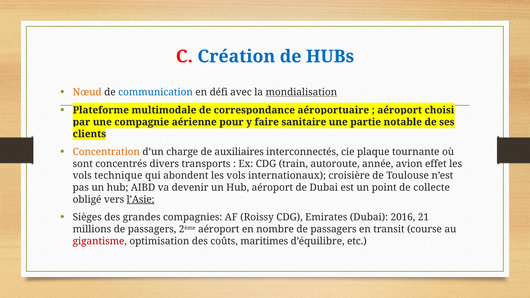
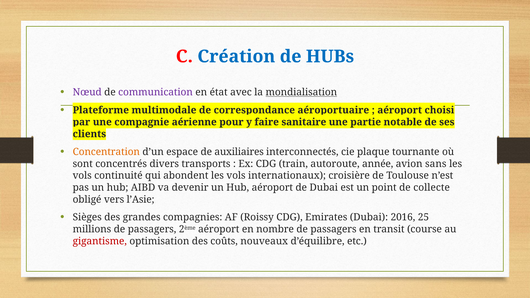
Nœud colour: orange -> purple
communication colour: blue -> purple
défi: défi -> état
charge: charge -> espace
effet: effet -> sans
technique: technique -> continuité
l’Asie underline: present -> none
21: 21 -> 25
maritimes: maritimes -> nouveaux
